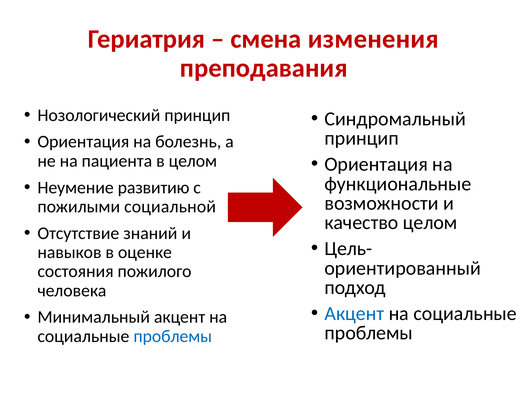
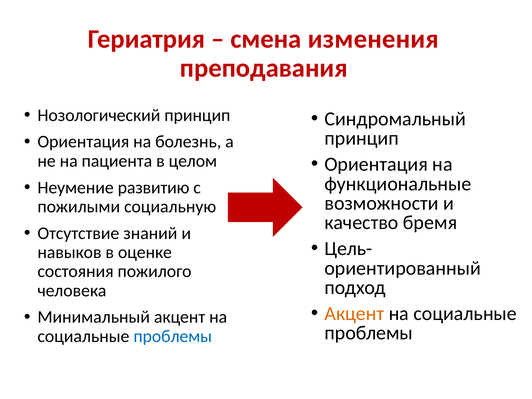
социальной: социальной -> социальную
качество целом: целом -> бремя
Акцент at (354, 314) colour: blue -> orange
